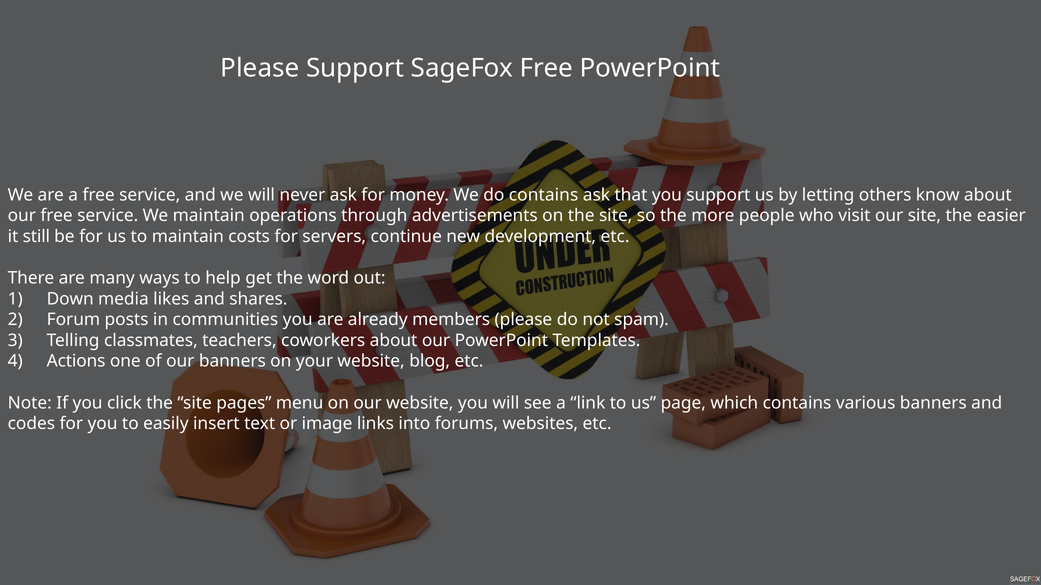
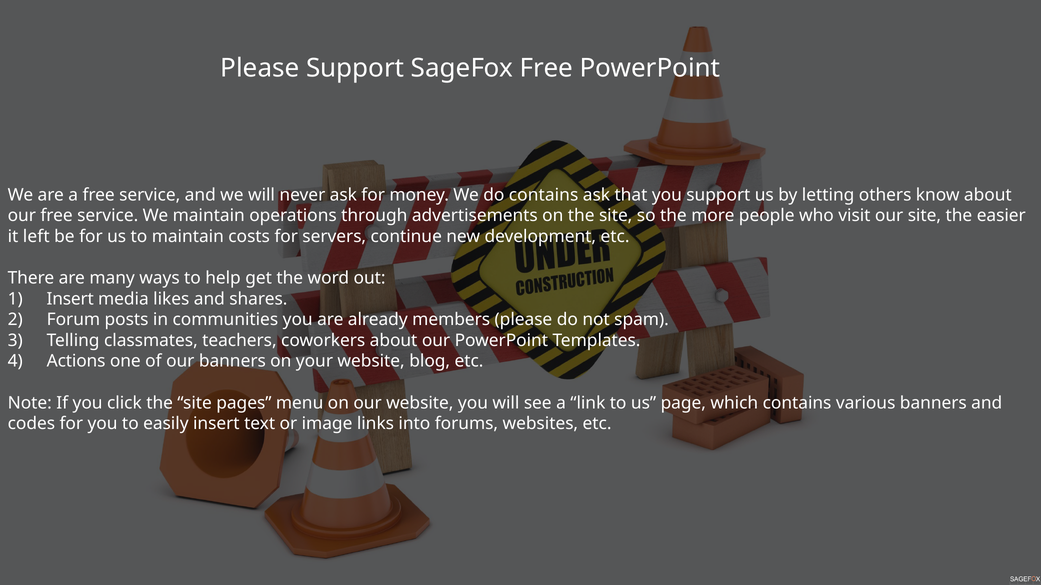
still: still -> left
Down at (70, 299): Down -> Insert
